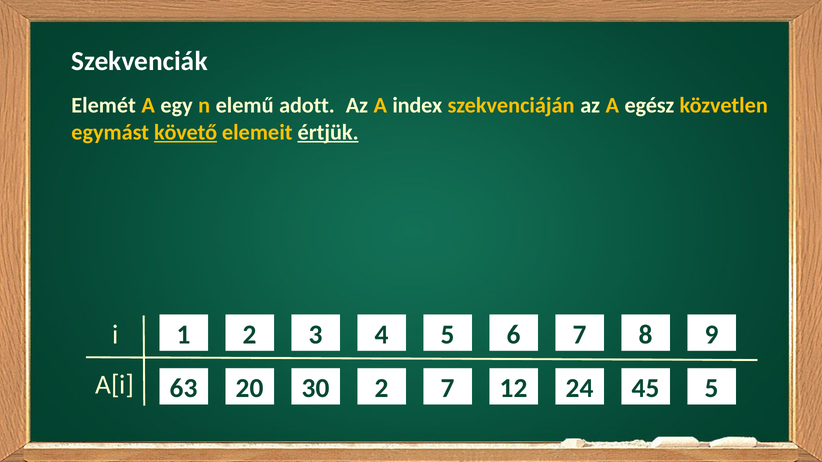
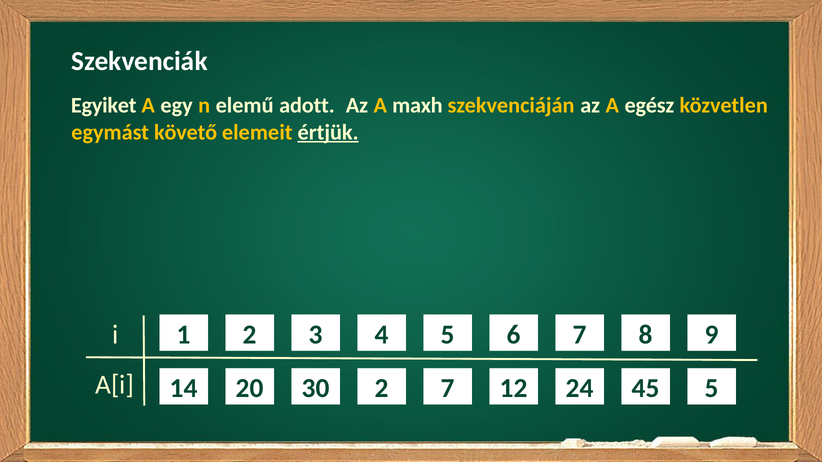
Elemét: Elemét -> Egyiket
index: index -> maxh
követő underline: present -> none
63: 63 -> 14
